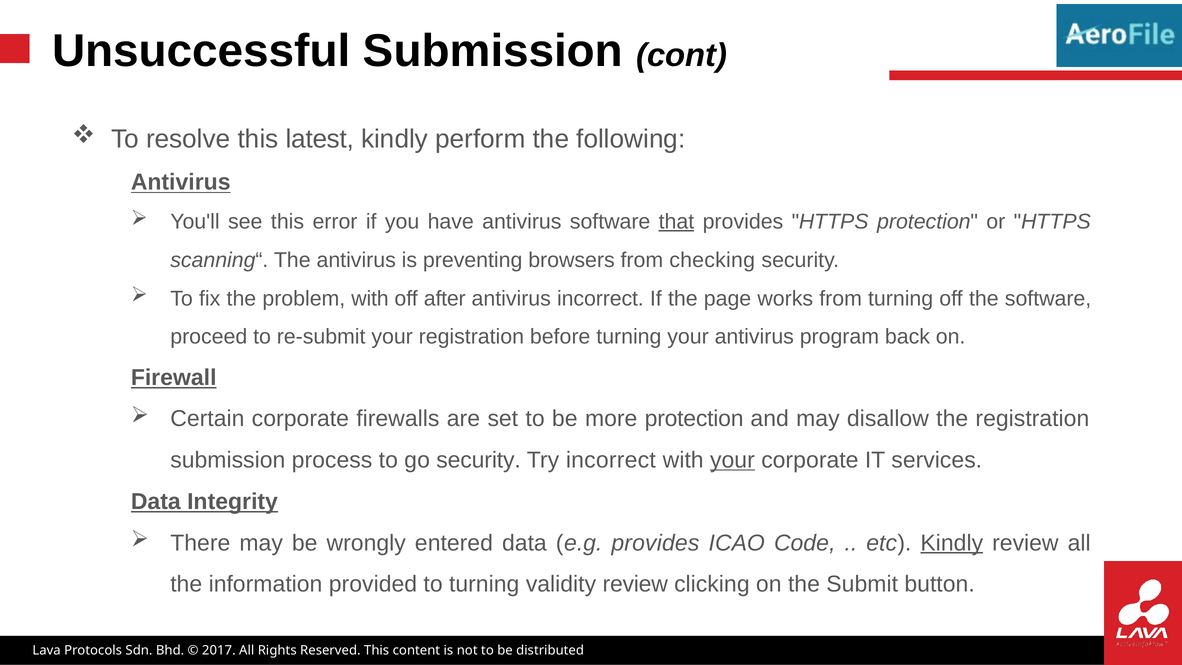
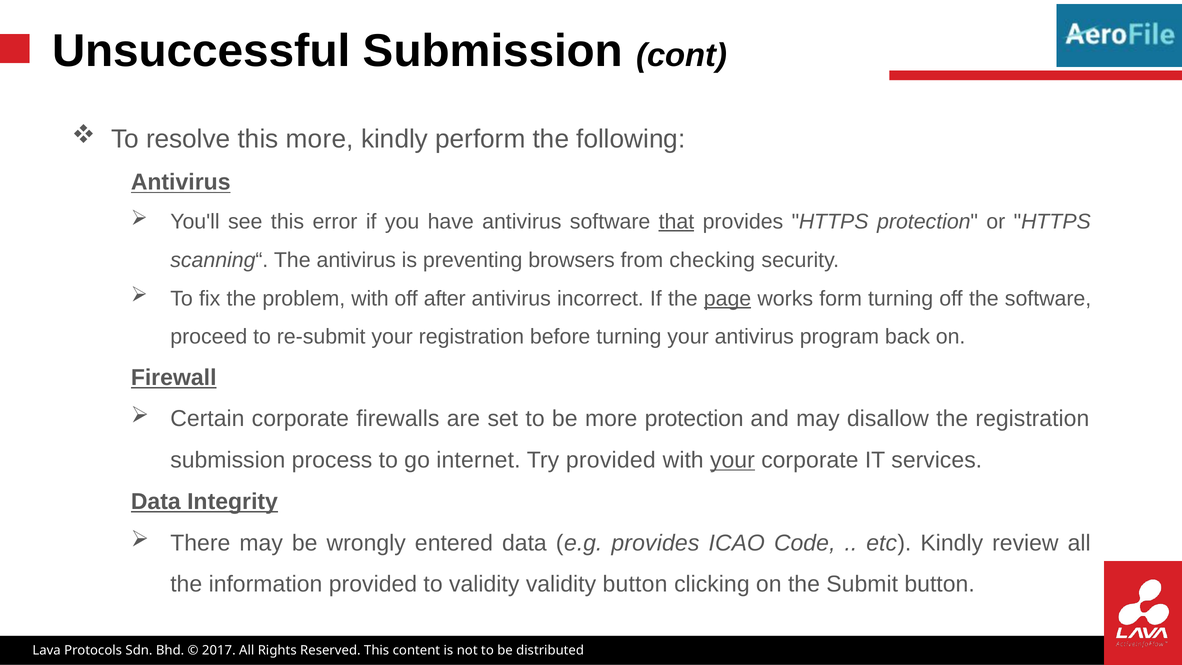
this latest: latest -> more
page underline: none -> present
works from: from -> form
go security: security -> internet
Try incorrect: incorrect -> provided
Kindly at (952, 543) underline: present -> none
to turning: turning -> validity
validity review: review -> button
